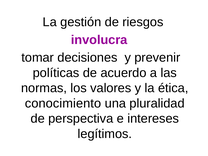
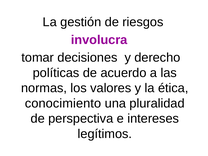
prevenir: prevenir -> derecho
